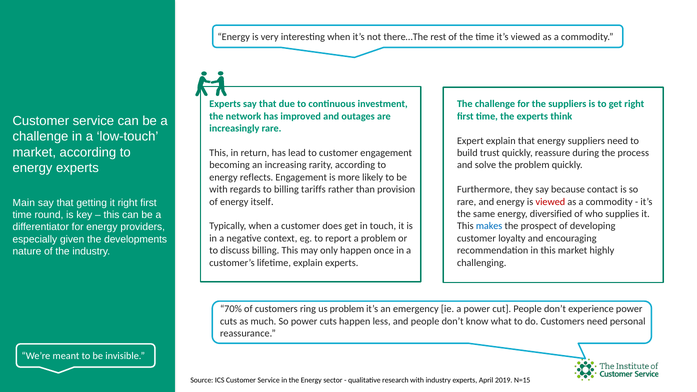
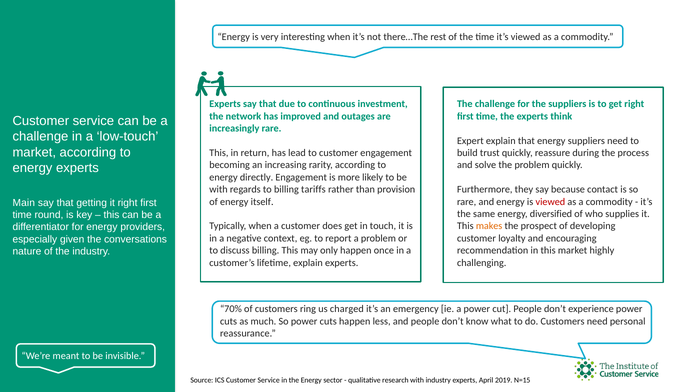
reflects: reflects -> directly
makes colour: blue -> orange
developments: developments -> conversations
us problem: problem -> charged
